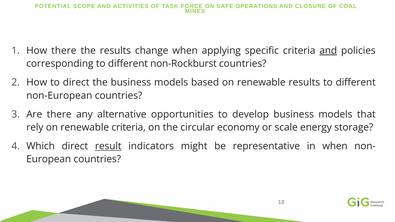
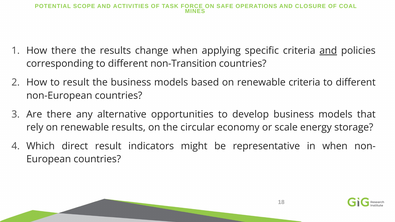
non-Rockburst: non-Rockburst -> non-Transition
to direct: direct -> result
renewable results: results -> criteria
renewable criteria: criteria -> results
result at (108, 146) underline: present -> none
